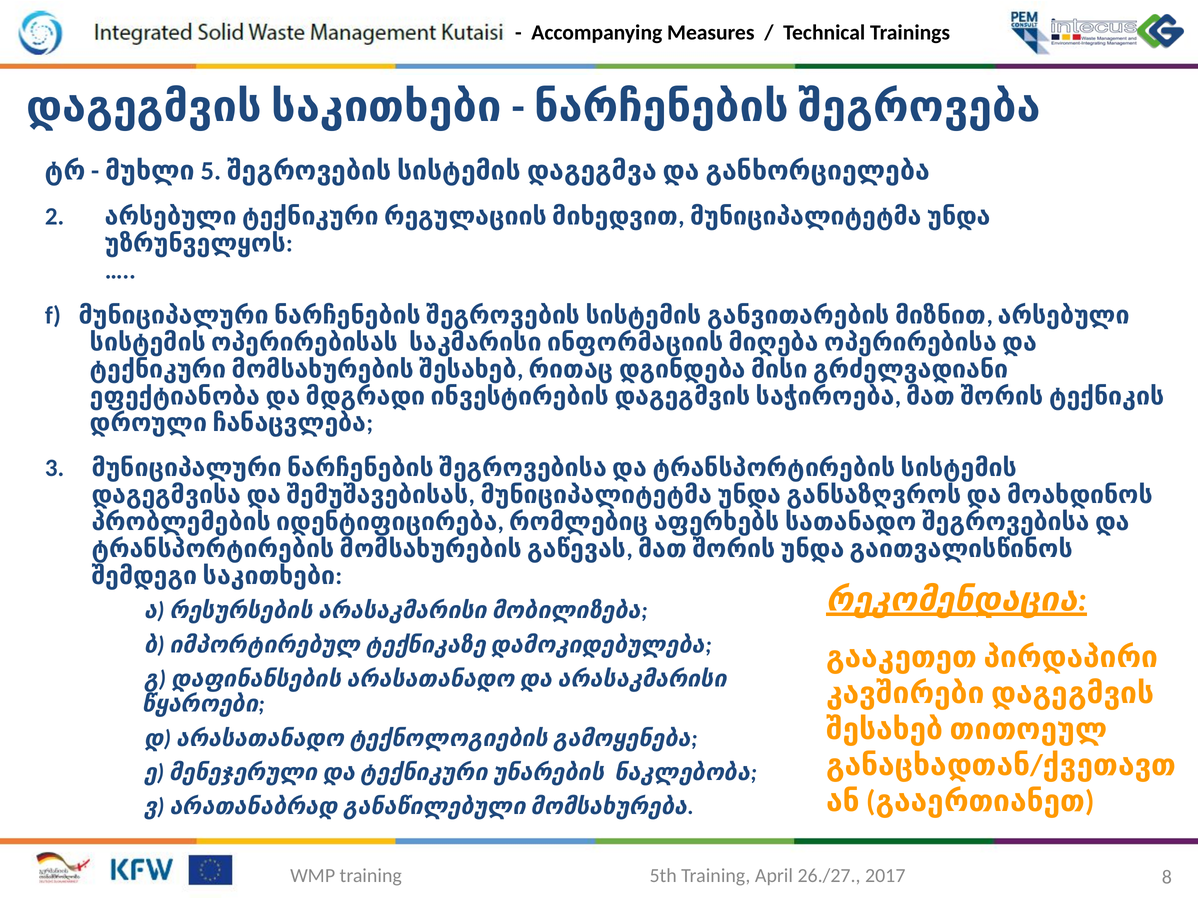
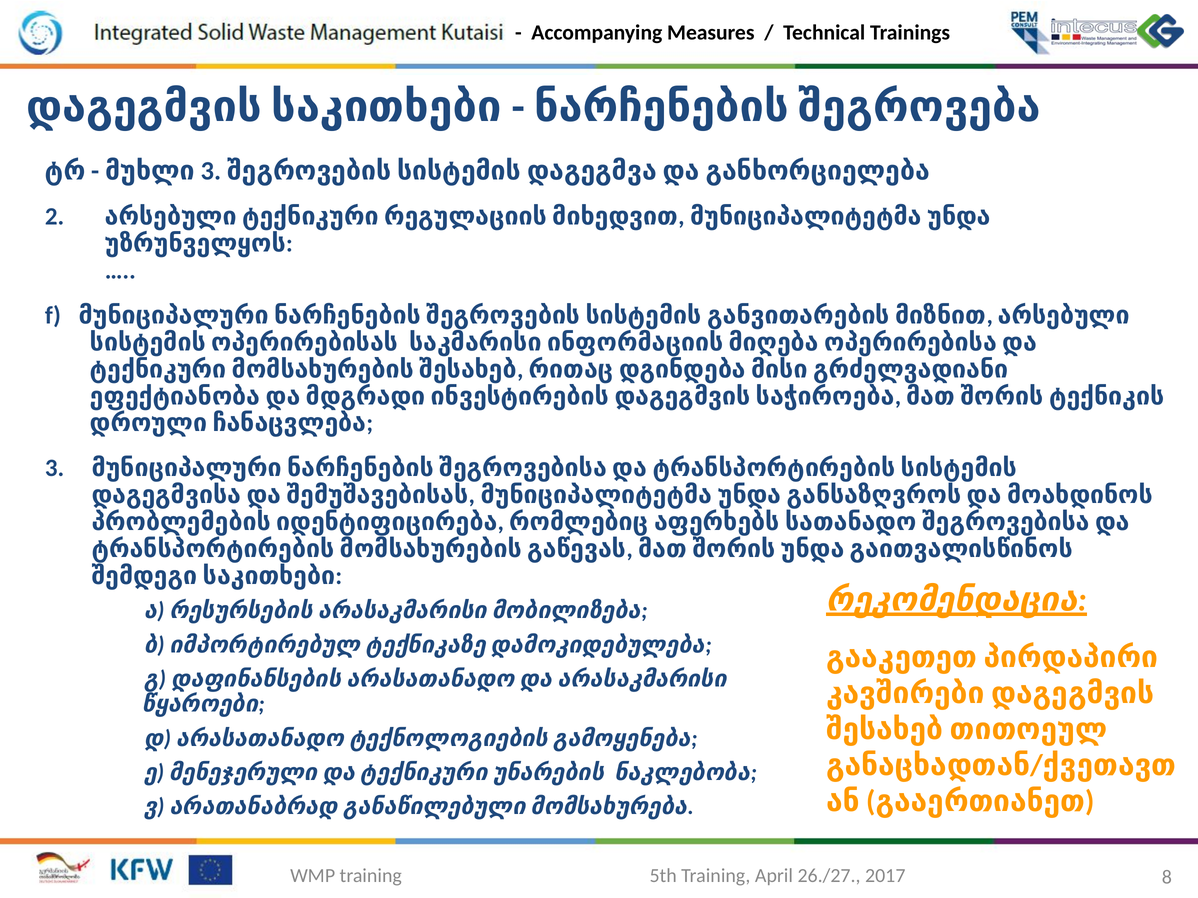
5 at (211, 171): 5 -> 3
